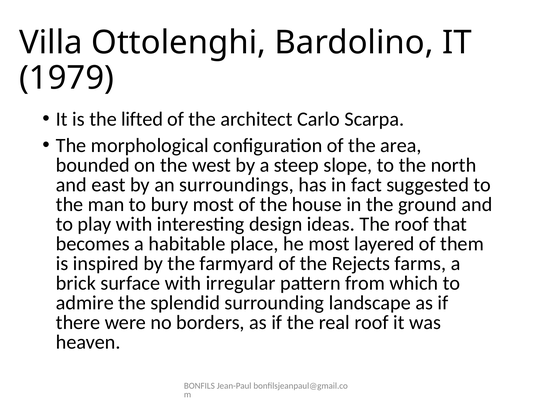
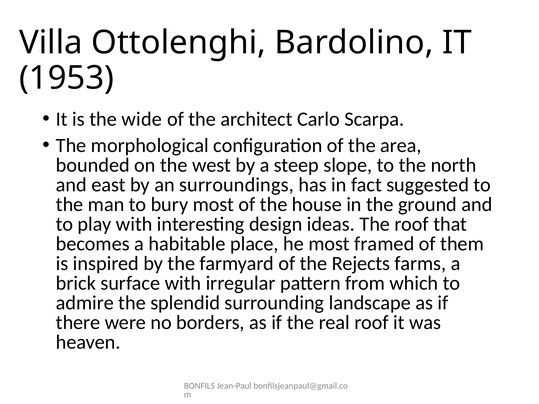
1979: 1979 -> 1953
lifted: lifted -> wide
layered: layered -> framed
